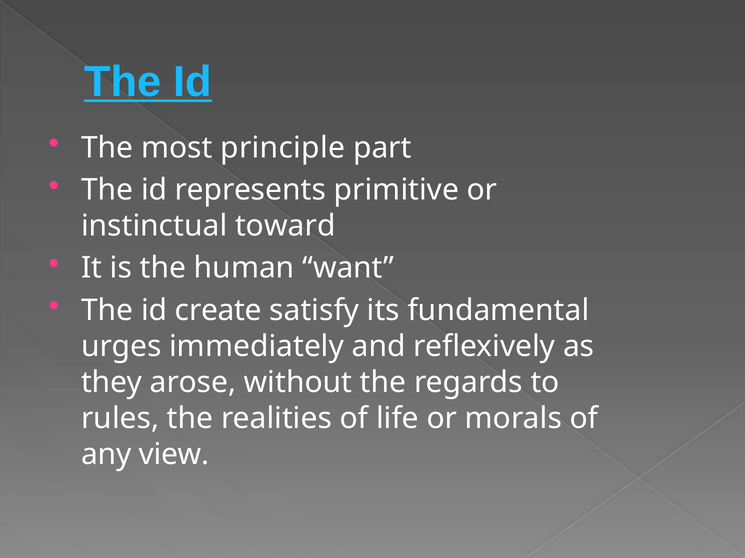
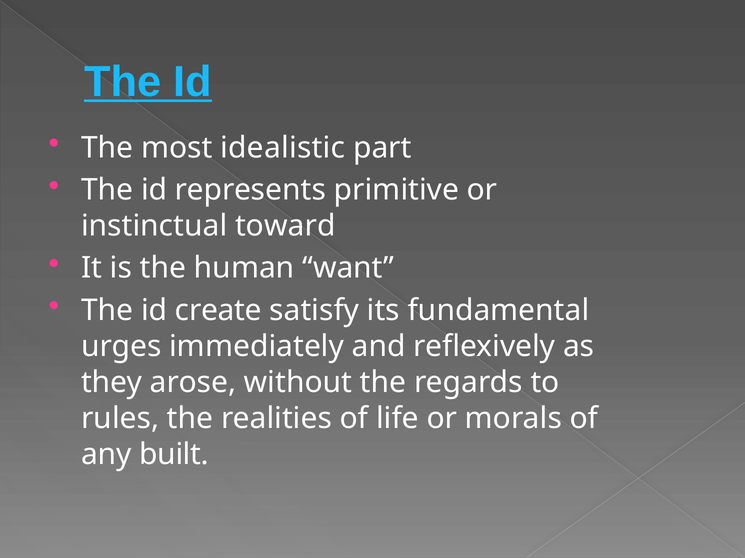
principle: principle -> idealistic
view: view -> built
